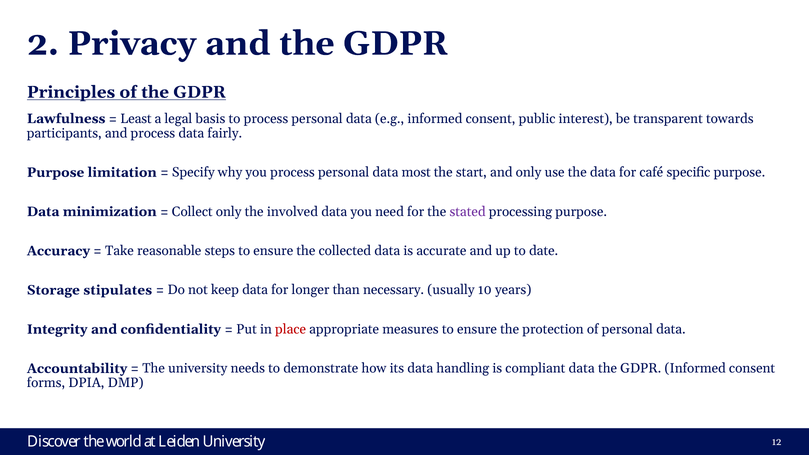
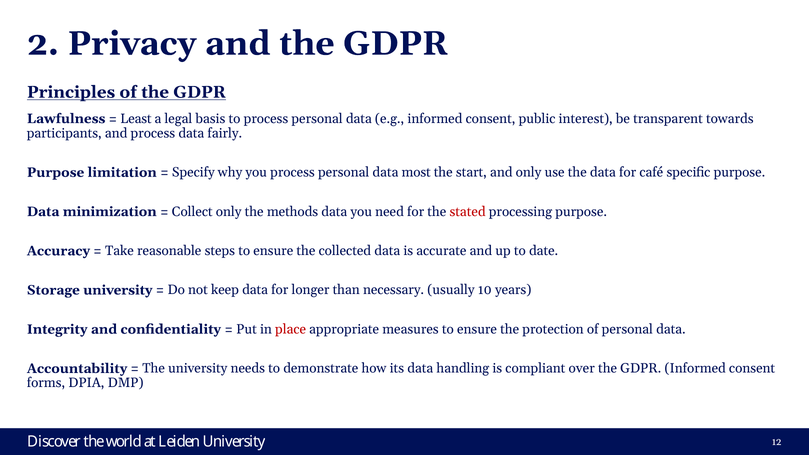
involved: involved -> methods
stated colour: purple -> red
Storage stipulates: stipulates -> university
compliant data: data -> over
